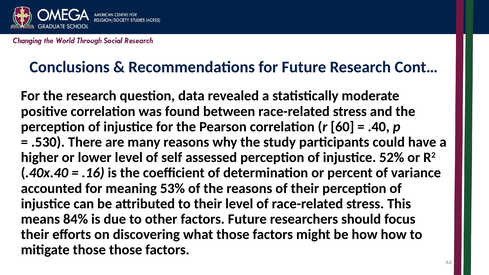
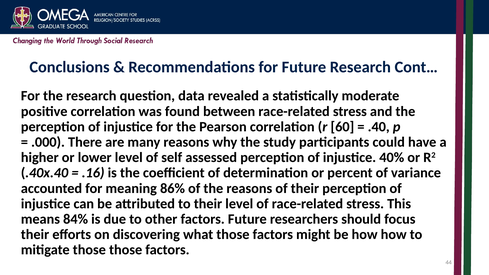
.530: .530 -> .000
52%: 52% -> 40%
53%: 53% -> 86%
